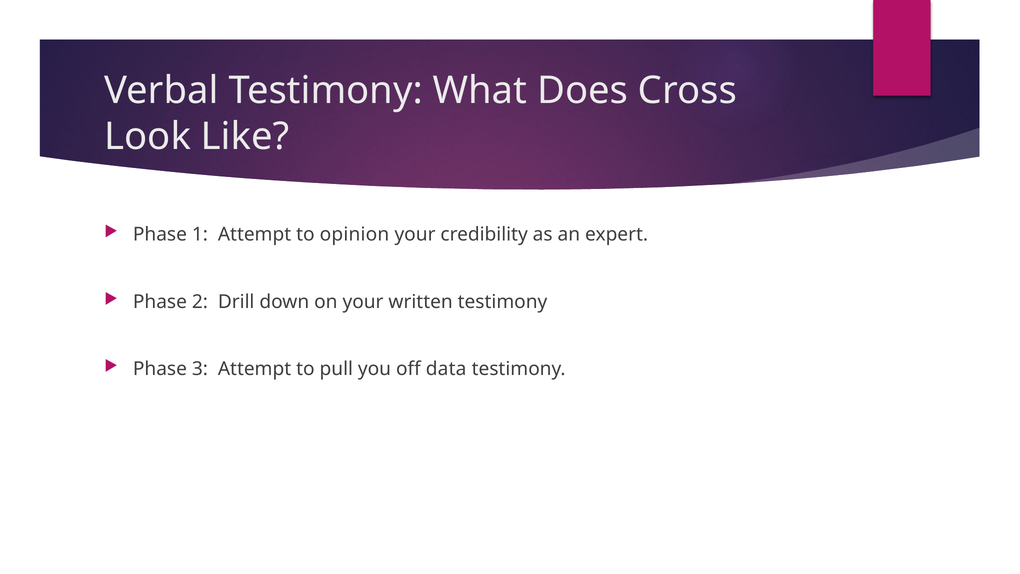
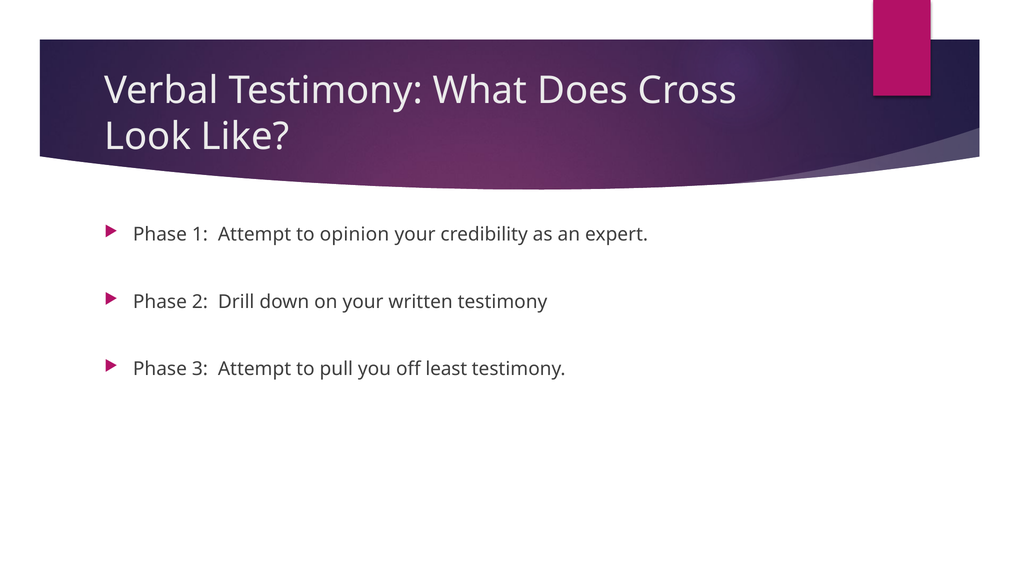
data: data -> least
